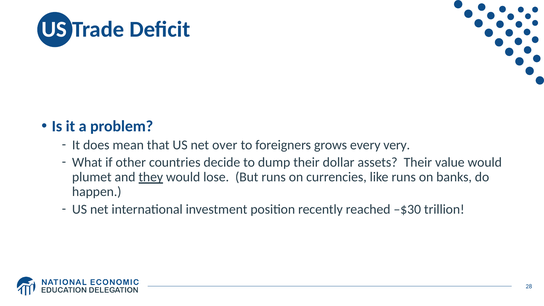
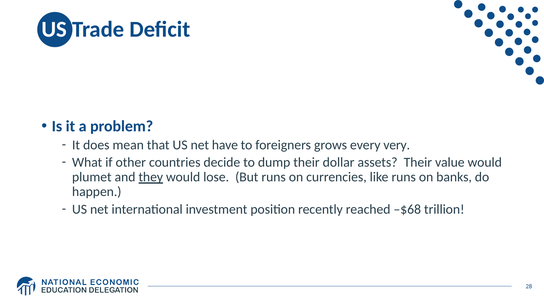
over: over -> have
–$30: –$30 -> –$68
